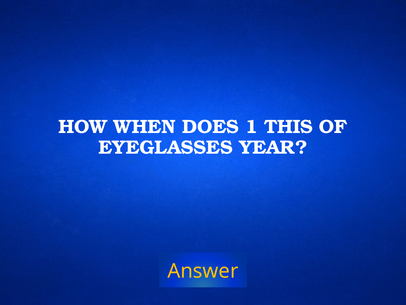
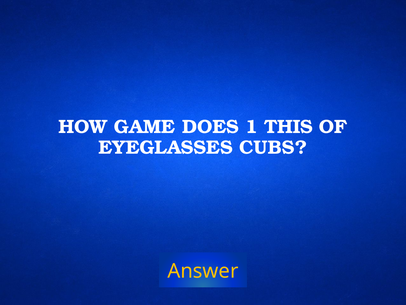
WHEN: WHEN -> GAME
YEAR: YEAR -> CUBS
